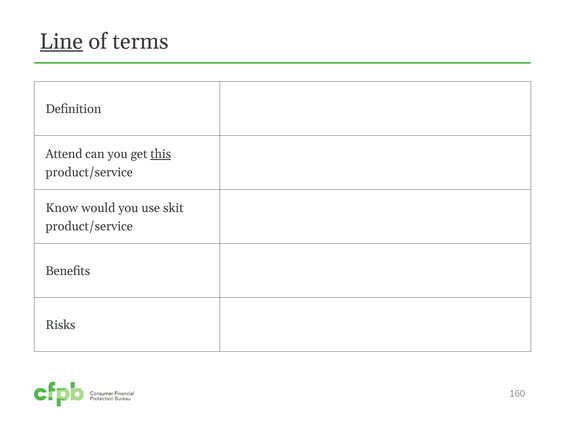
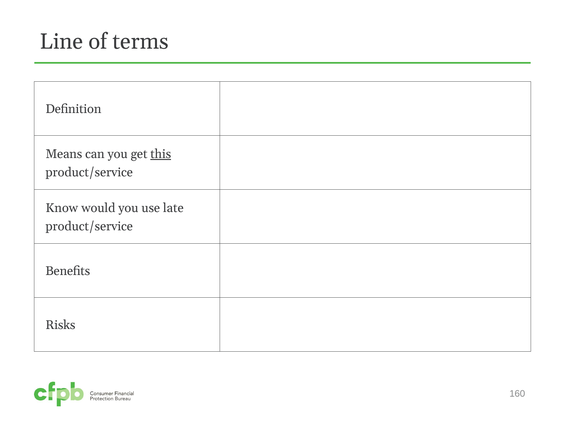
Line underline: present -> none
Attend: Attend -> Means
skit: skit -> late
